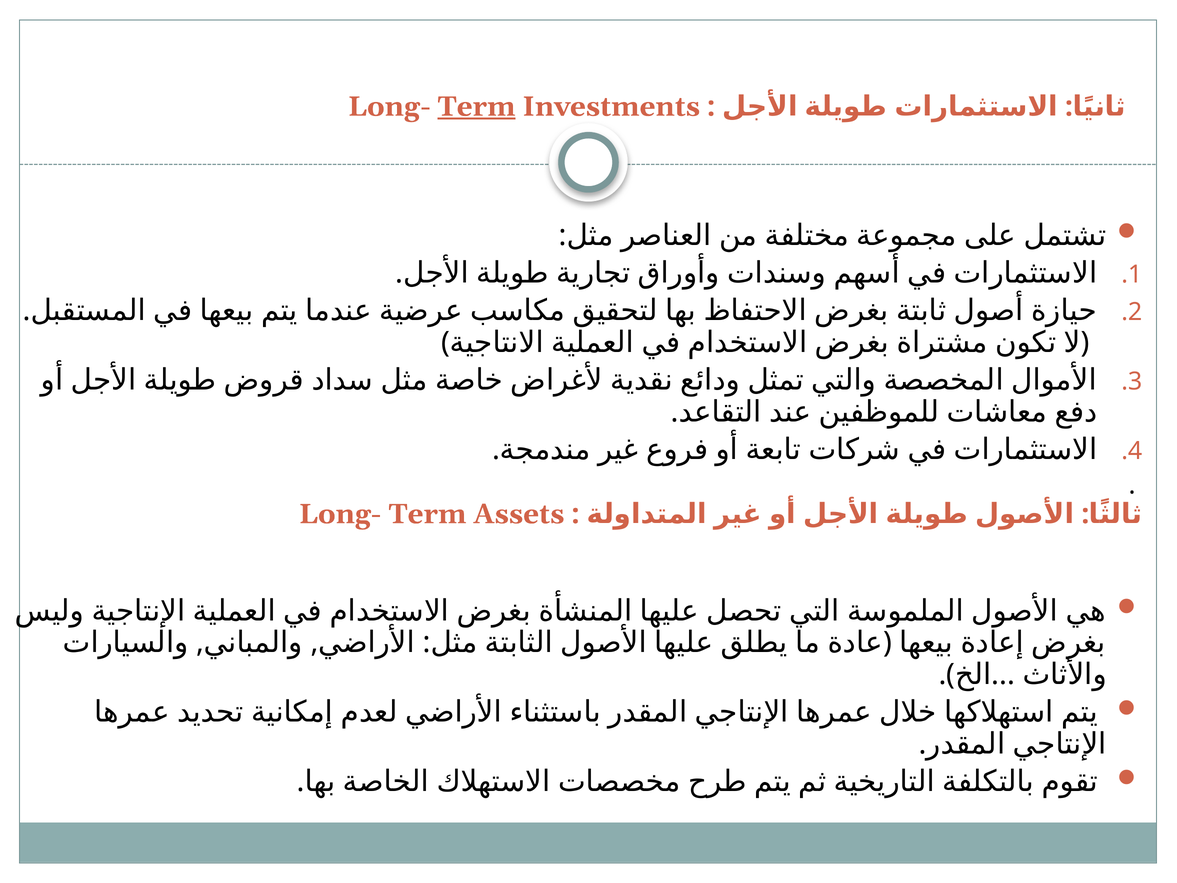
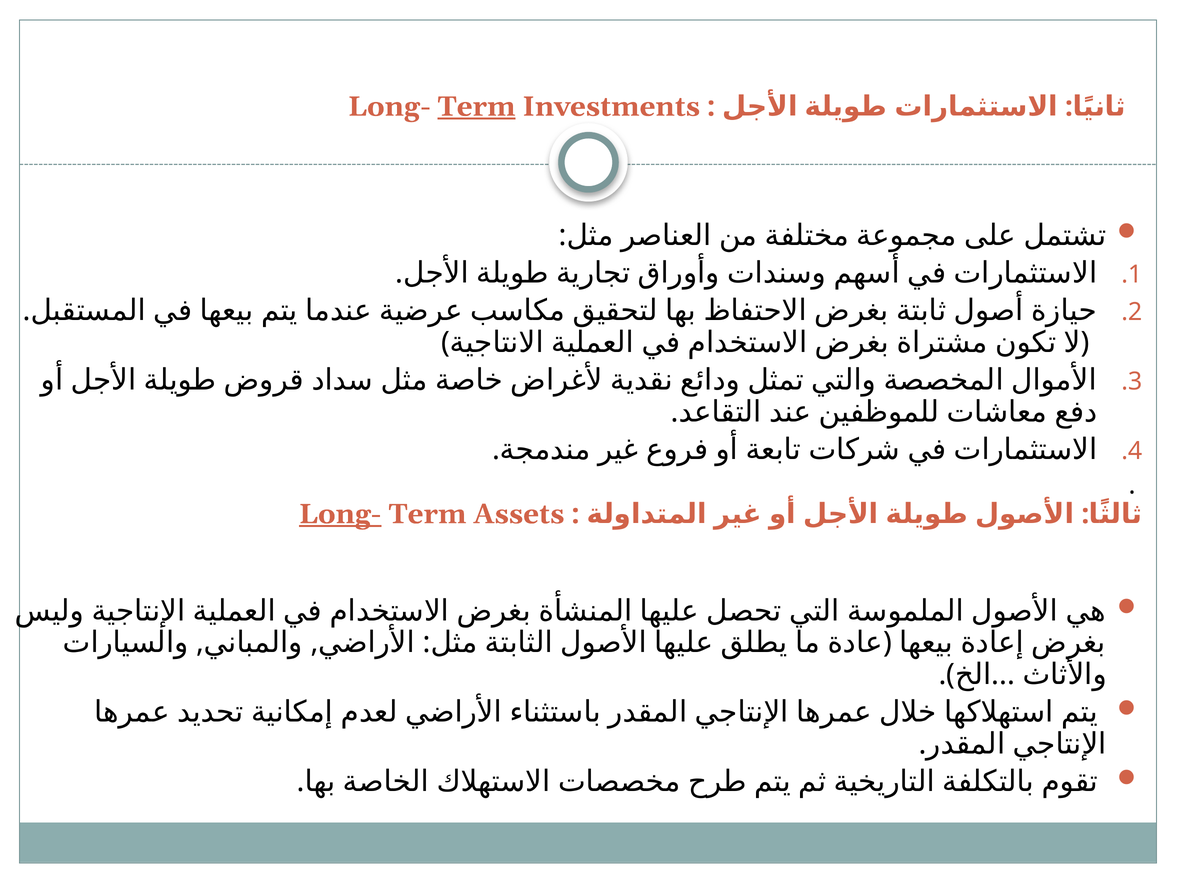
Long- at (340, 514) underline: none -> present
